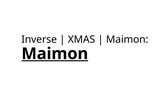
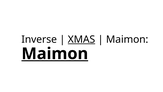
XMAS underline: none -> present
